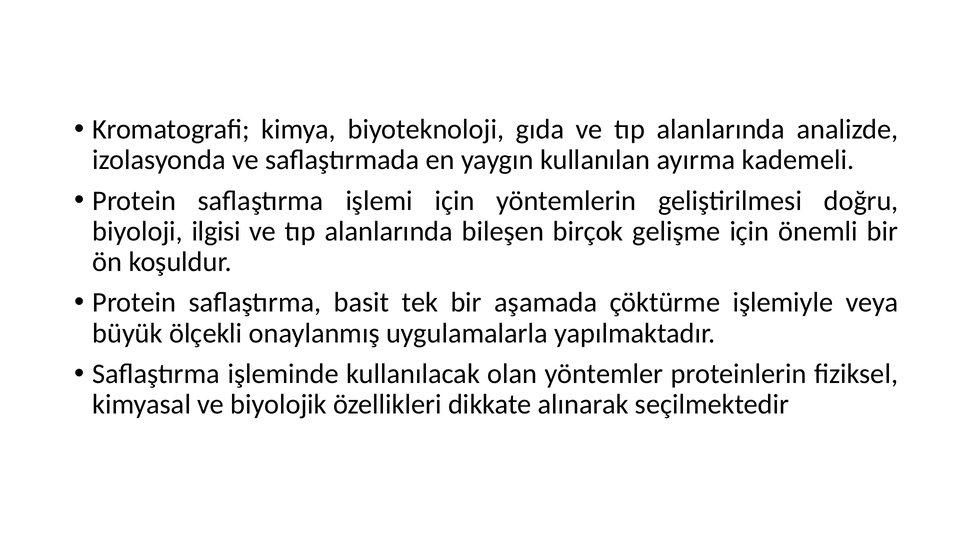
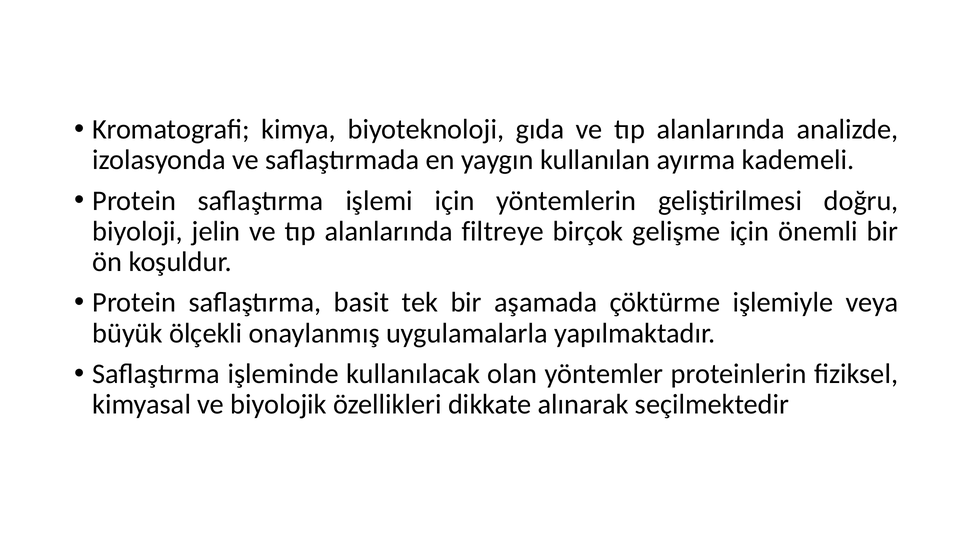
ilgisi: ilgisi -> jelin
bileşen: bileşen -> filtreye
